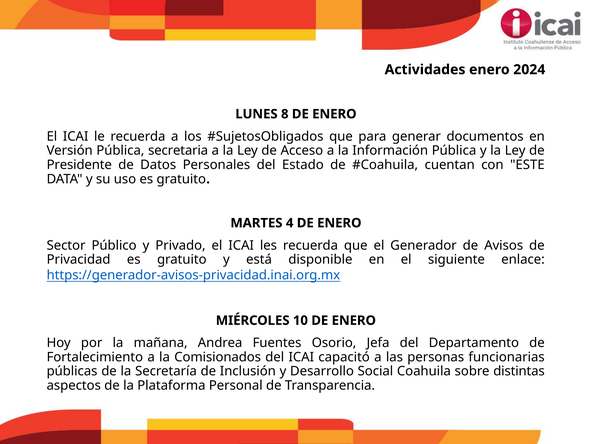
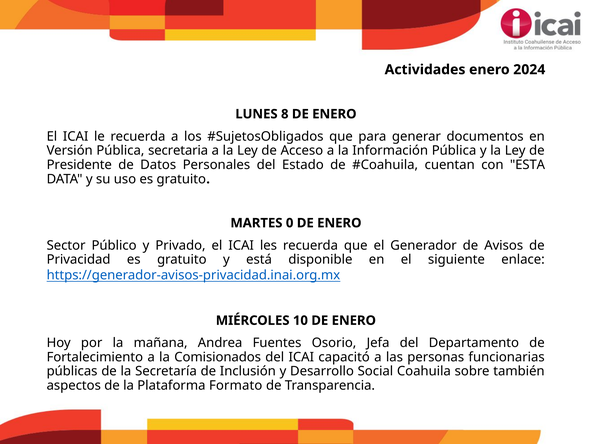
ESTE: ESTE -> ESTA
4: 4 -> 0
distintas: distintas -> también
Personal: Personal -> Formato
